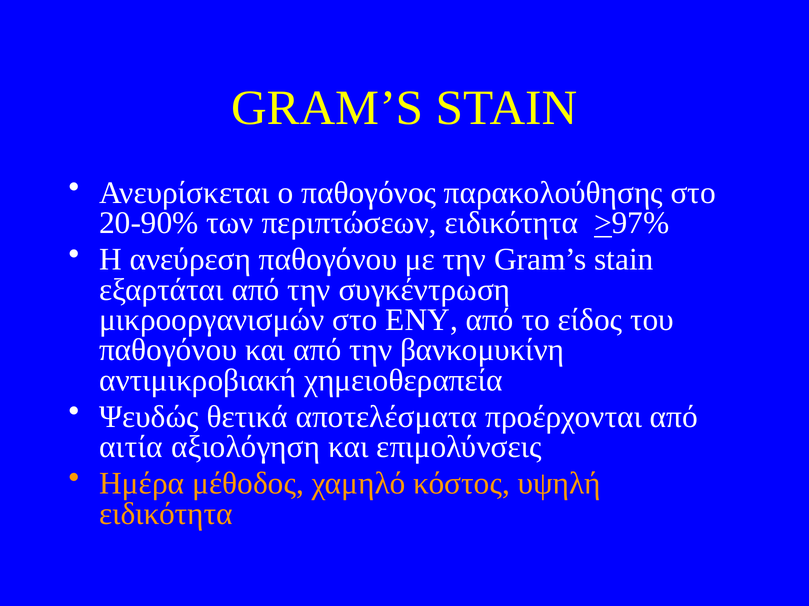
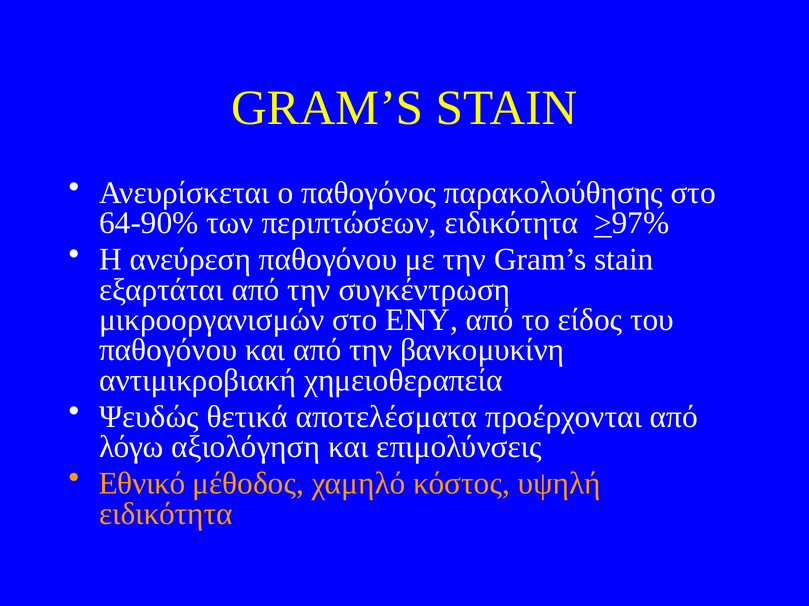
20-90%: 20-90% -> 64-90%
αιτία: αιτία -> λόγω
Ημέρα: Ημέρα -> Εθνικό
